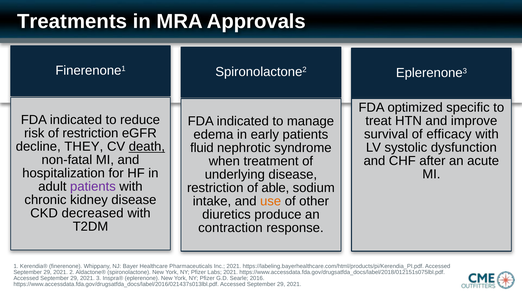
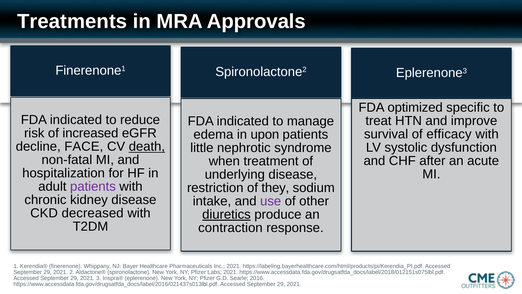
of restriction: restriction -> increased
early: early -> upon
THEY: THEY -> FACE
fluid: fluid -> little
able: able -> they
use colour: orange -> purple
diuretics underline: none -> present
